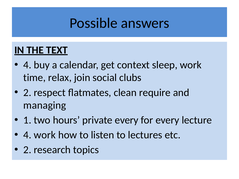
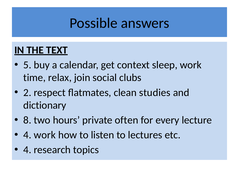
4 at (27, 65): 4 -> 5
require: require -> studies
managing: managing -> dictionary
1: 1 -> 8
private every: every -> often
2 at (27, 150): 2 -> 4
